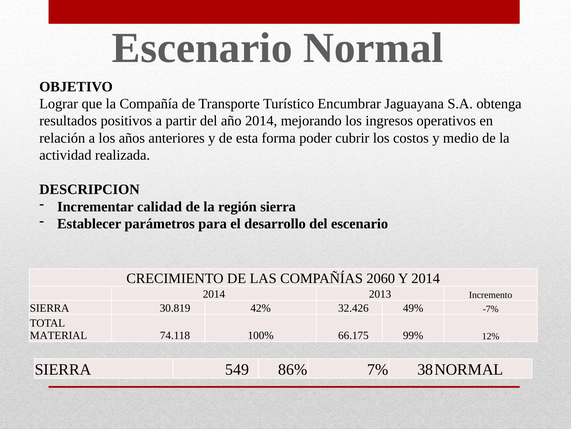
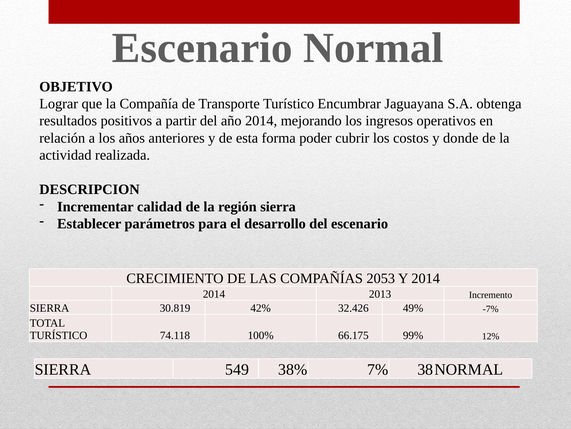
medio: medio -> donde
2060: 2060 -> 2053
MATERIAL at (58, 335): MATERIAL -> TURÍSTICO
86%: 86% -> 38%
